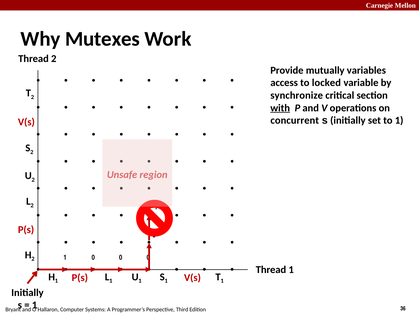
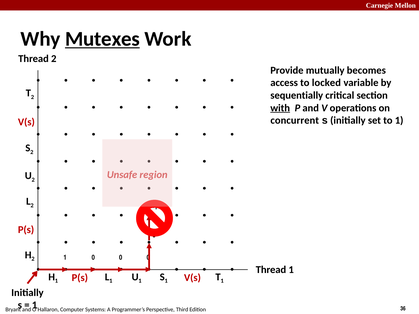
Mutexes underline: none -> present
variables: variables -> becomes
synchronize: synchronize -> sequentially
